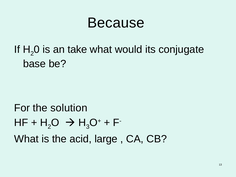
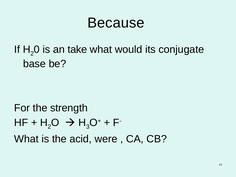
solution: solution -> strength
large: large -> were
